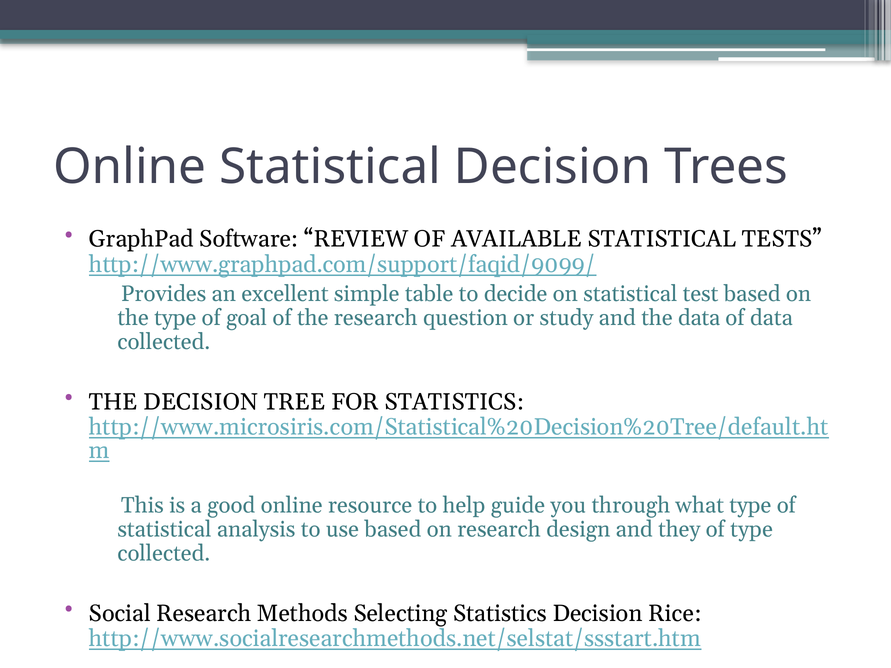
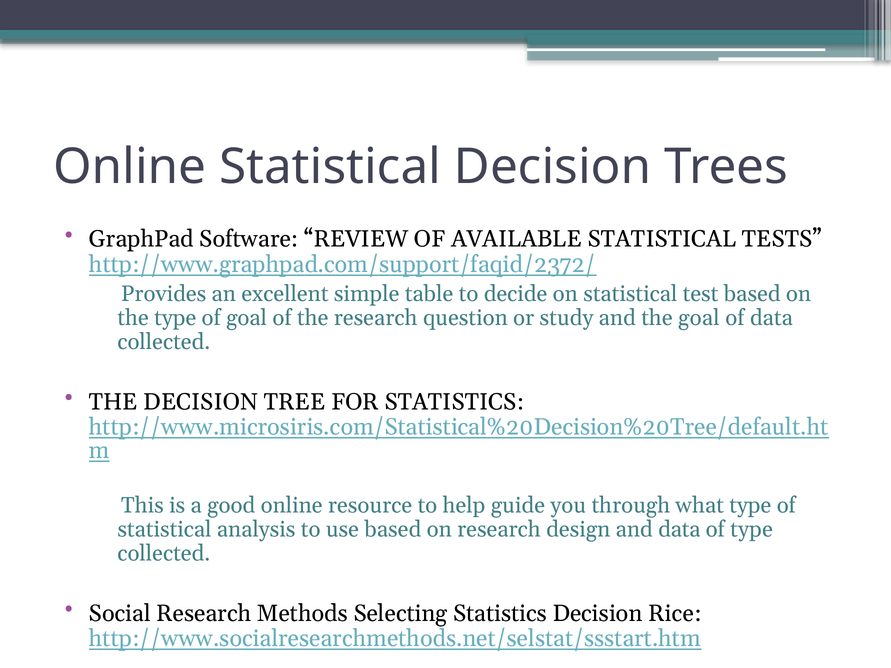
http://www.graphpad.com/support/faqid/9099/: http://www.graphpad.com/support/faqid/9099/ -> http://www.graphpad.com/support/faqid/2372/
the data: data -> goal
and they: they -> data
